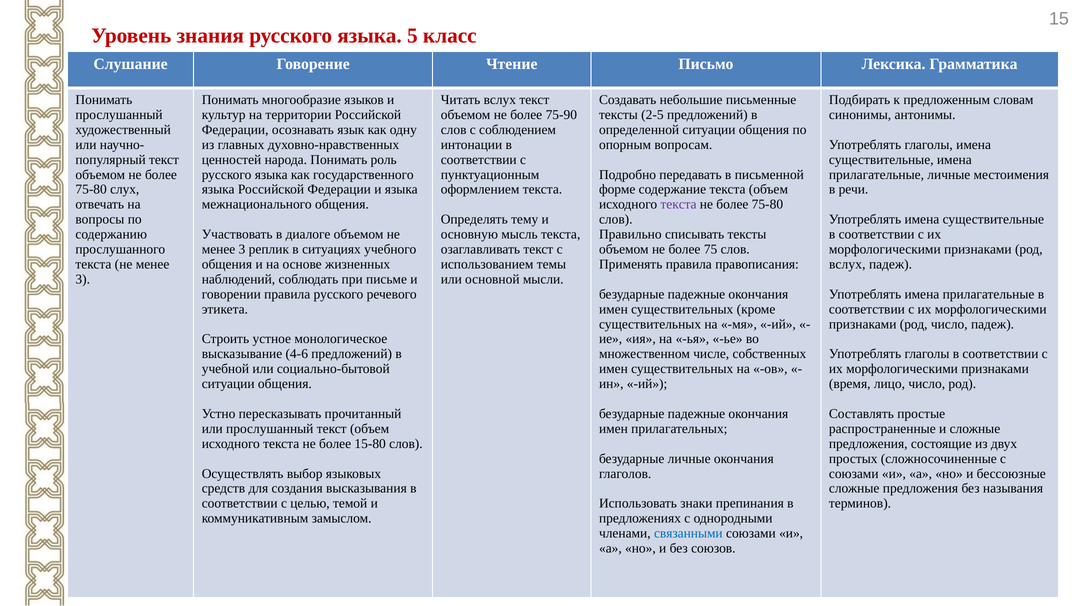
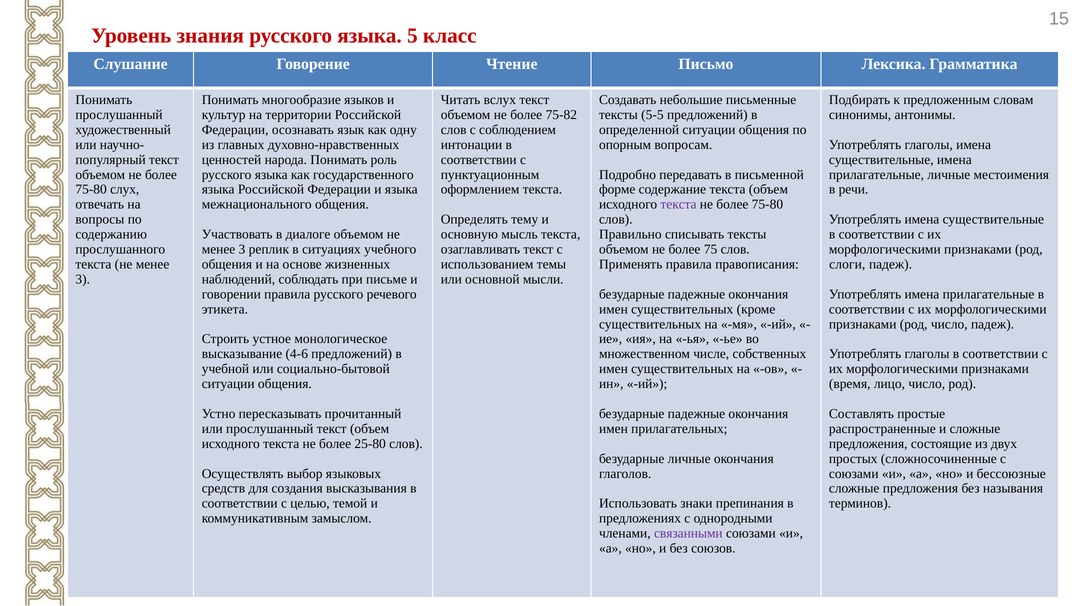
75-90: 75-90 -> 75-82
2-5: 2-5 -> 5-5
вслух at (847, 264): вслух -> слоги
15-80: 15-80 -> 25-80
связанными colour: blue -> purple
